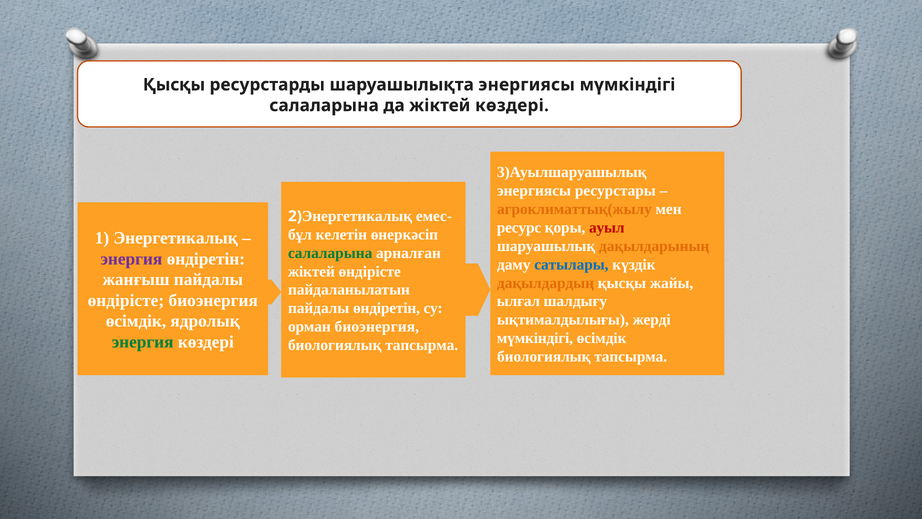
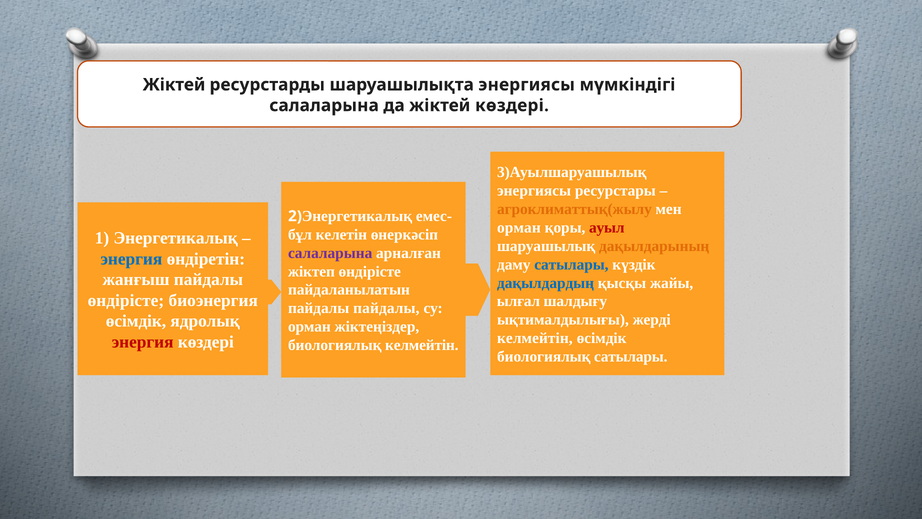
Қысқы at (174, 85): Қысқы -> Жіктей
ресурс at (519, 227): ресурс -> орман
салаларына at (330, 253) colour: green -> purple
энергия at (131, 259) colour: purple -> blue
жіктей at (311, 271): жіктей -> жіктеп
дақылдардың colour: orange -> blue
пайдалы өндіретін: өндіретін -> пайдалы
орман биоэнергия: биоэнергия -> жіктеңіздер
мүмкіндігі at (535, 338): мүмкіндігі -> келмейтін
энергия at (143, 342) colour: green -> red
тапсырма at (422, 345): тапсырма -> келмейтін
тапсырма at (631, 356): тапсырма -> сатылары
